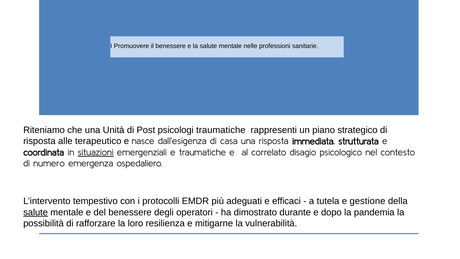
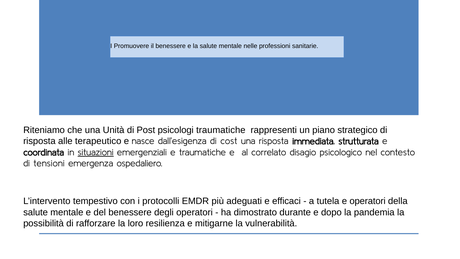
casa: casa -> cost
numero: numero -> tensioni
e gestione: gestione -> operatori
salute at (36, 212) underline: present -> none
